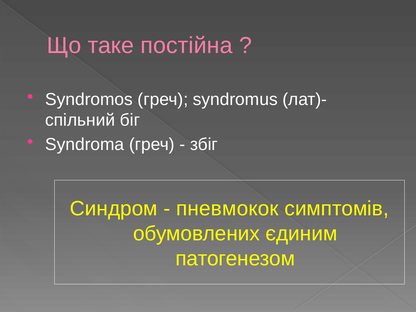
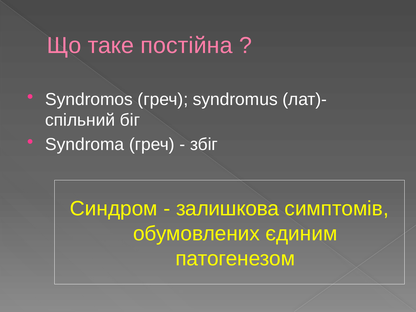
пневмокок: пневмокок -> залишкова
